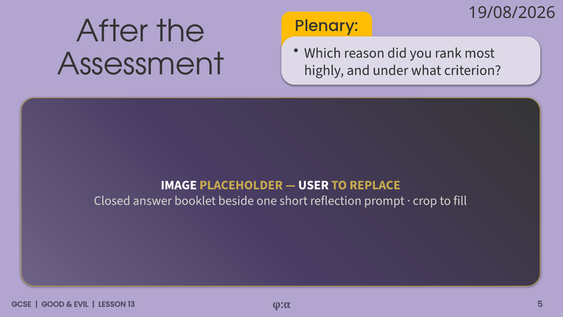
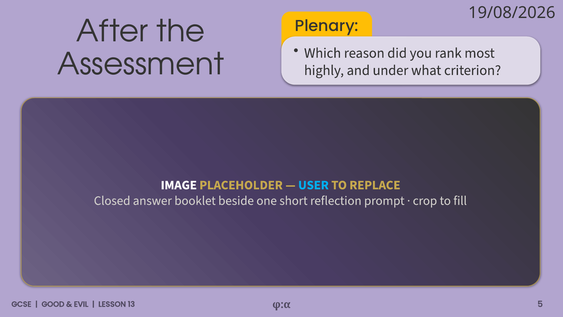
USER colour: white -> light blue
